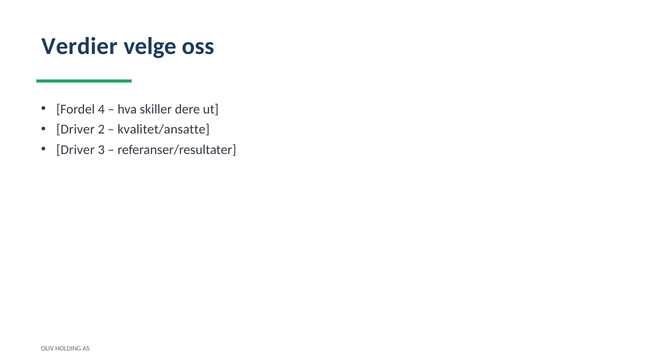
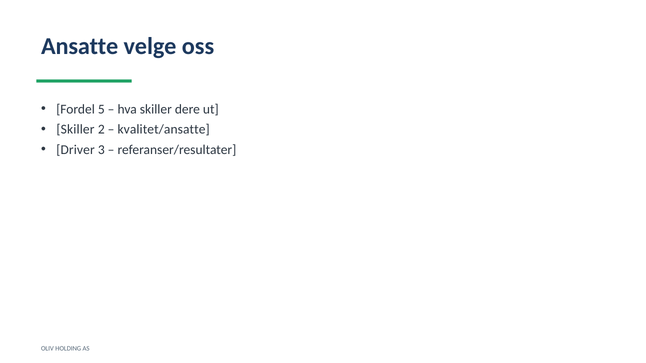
Verdier: Verdier -> Ansatte
4: 4 -> 5
Driver at (75, 130): Driver -> Skiller
